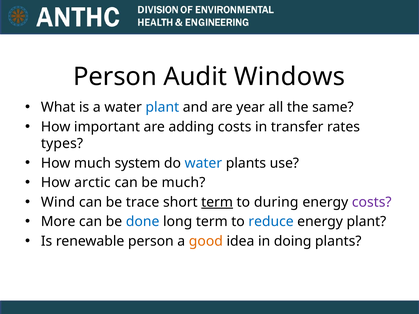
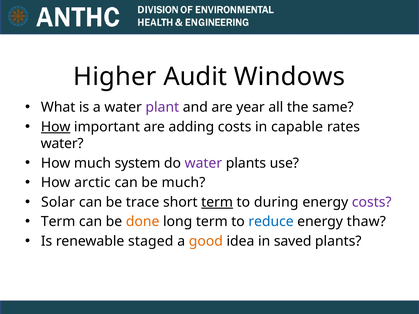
Person at (115, 77): Person -> Higher
plant at (162, 107) colour: blue -> purple
How at (56, 127) underline: none -> present
transfer: transfer -> capable
types at (62, 144): types -> water
water at (203, 163) colour: blue -> purple
Wind: Wind -> Solar
More at (58, 222): More -> Term
done colour: blue -> orange
energy plant: plant -> thaw
renewable person: person -> staged
doing: doing -> saved
